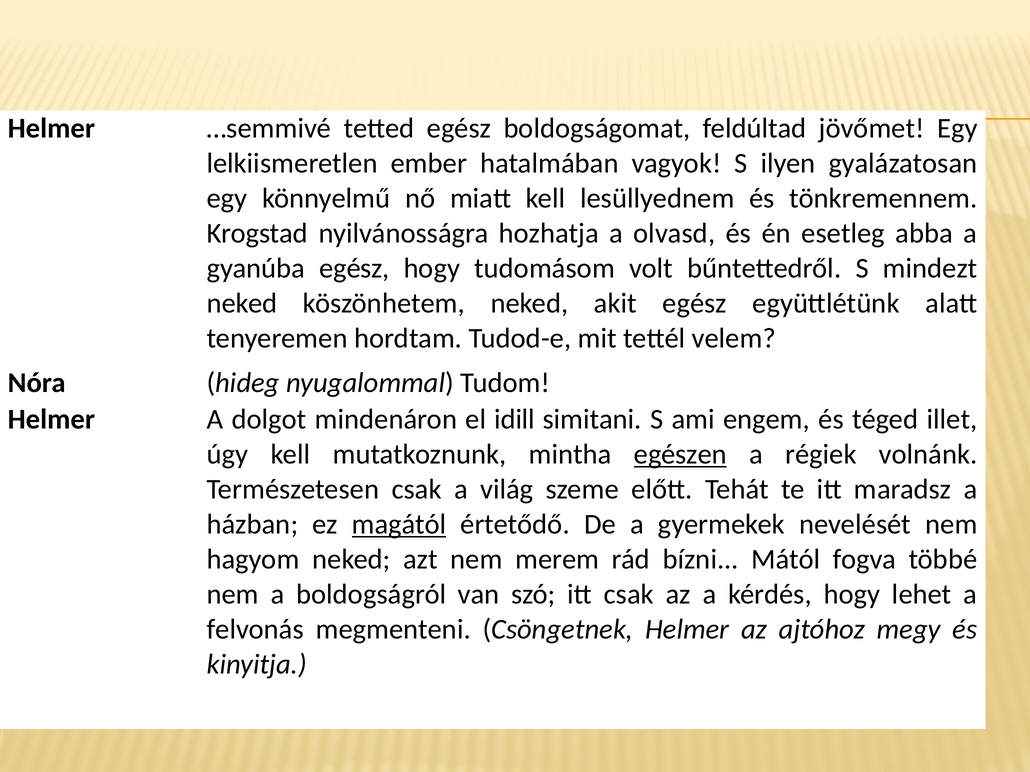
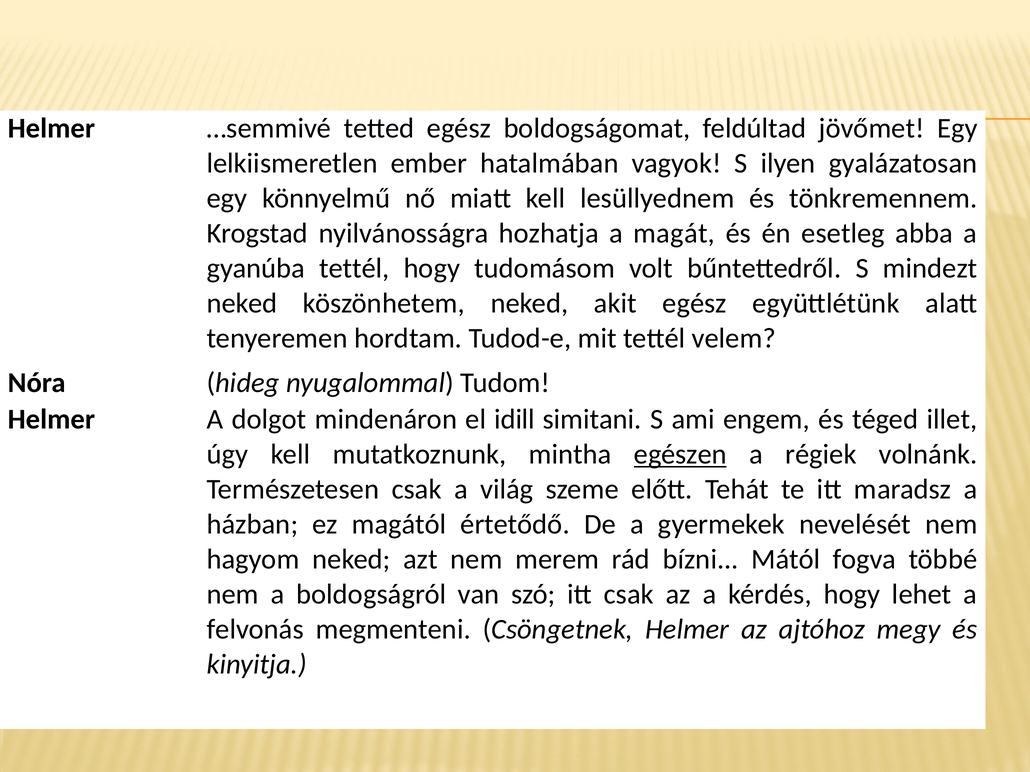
olvasd: olvasd -> magát
gyanúba egész: egész -> tettél
magától underline: present -> none
